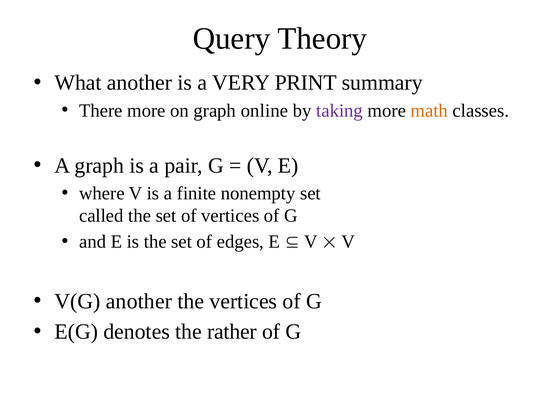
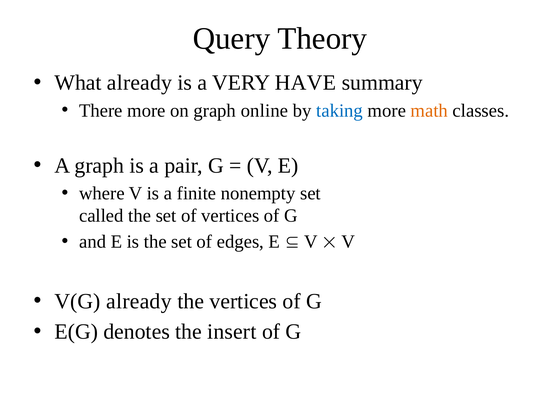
What another: another -> already
PRINT: PRINT -> HAVE
taking colour: purple -> blue
V(G another: another -> already
rather: rather -> insert
